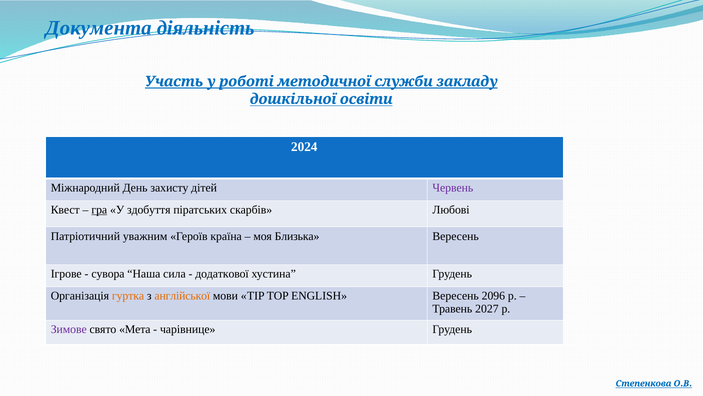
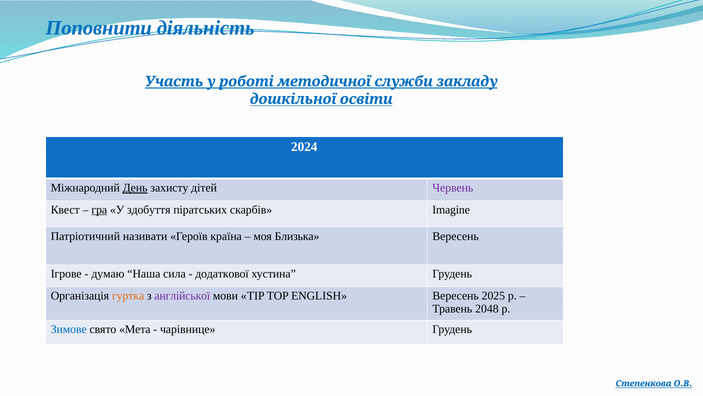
Документа: Документа -> Поповнити
День underline: none -> present
Любові: Любові -> Imagine
уважним: уважним -> називати
сувора: сувора -> думаю
англійської colour: orange -> purple
2096: 2096 -> 2025
2027: 2027 -> 2048
Зимове colour: purple -> blue
